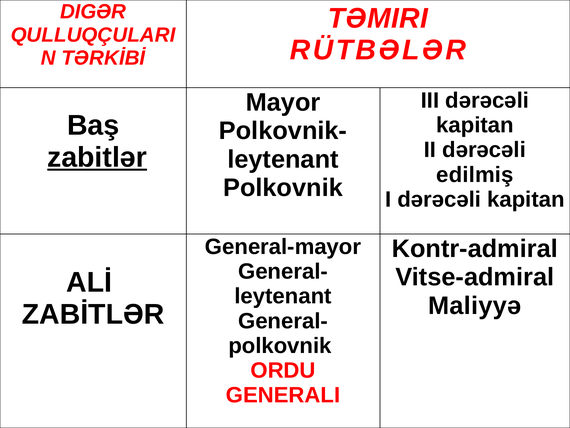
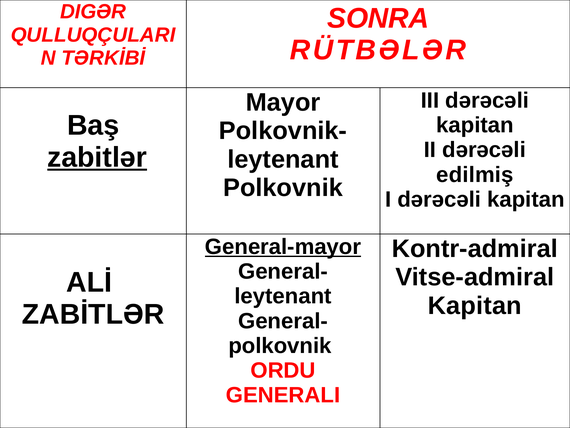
TƏMIRI: TƏMIRI -> SONRA
General-mayor underline: none -> present
Maliyyə at (475, 305): Maliyyə -> Kapitan
